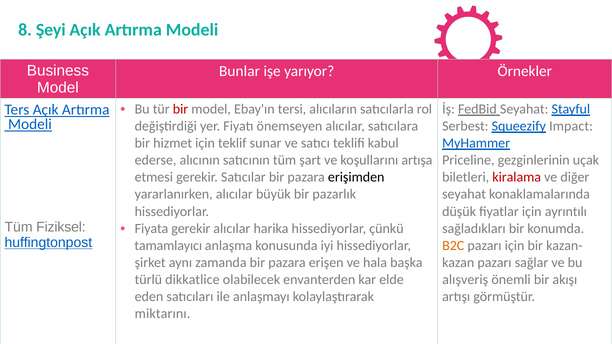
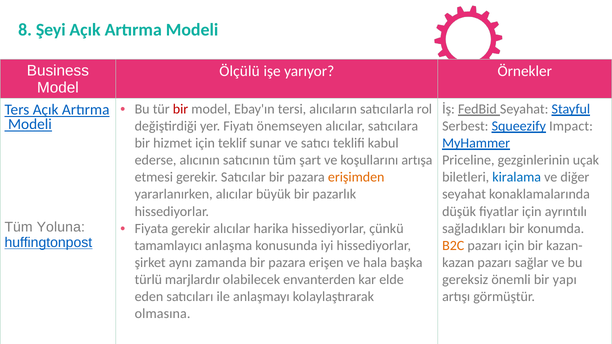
Bunlar: Bunlar -> Ölçülü
erişimden colour: black -> orange
kiralama colour: red -> blue
Fiziksel: Fiziksel -> Yoluna
dikkatlice: dikkatlice -> marjlardır
alışveriş: alışveriş -> gereksiz
akışı: akışı -> yapı
miktarını: miktarını -> olmasına
